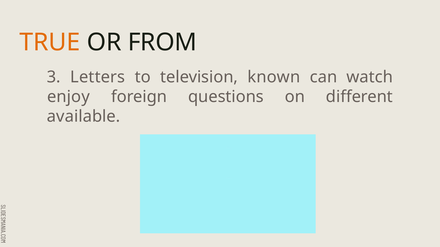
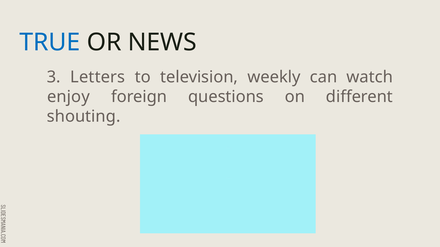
TRUE colour: orange -> blue
FROM: FROM -> NEWS
known: known -> weekly
available: available -> shouting
